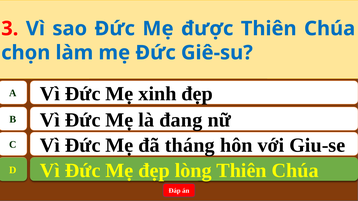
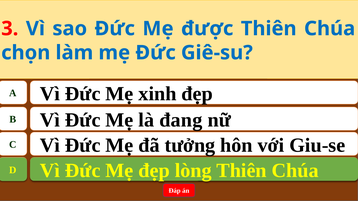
tháng: tháng -> tưởng
